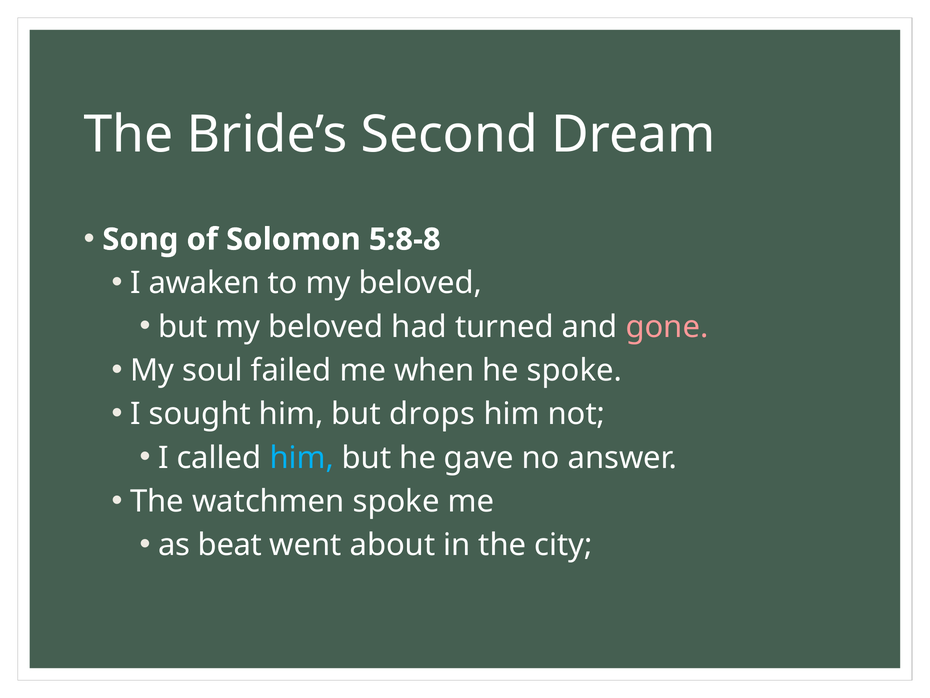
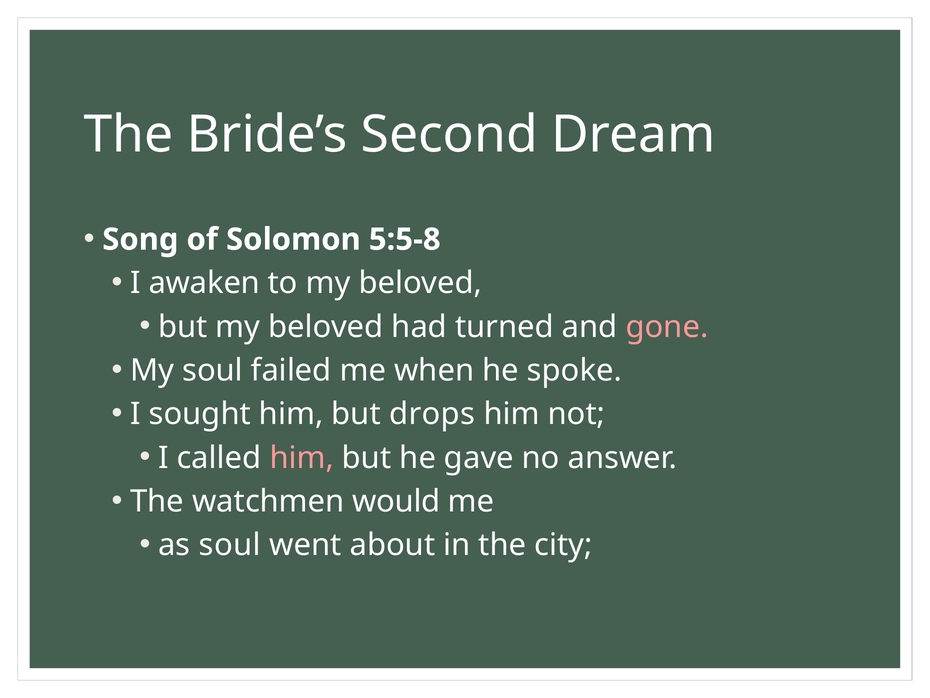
5:8-8: 5:8-8 -> 5:5-8
him at (302, 458) colour: light blue -> pink
watchmen spoke: spoke -> would
as beat: beat -> soul
